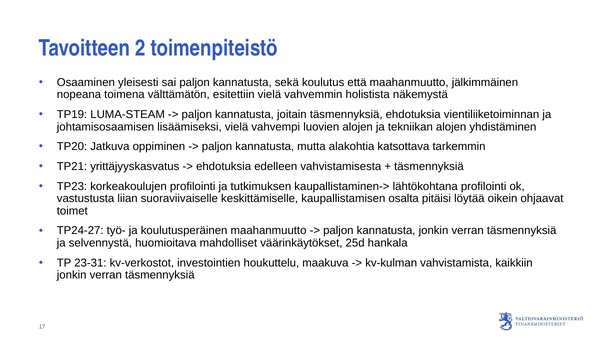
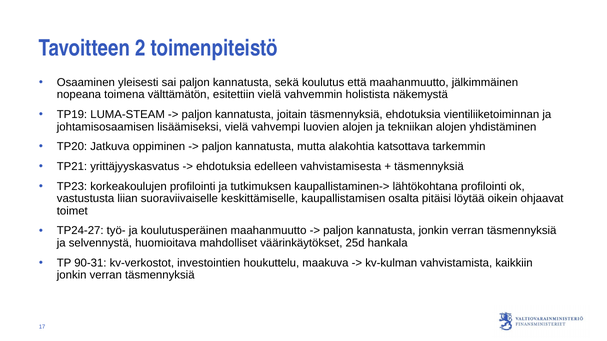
23-31: 23-31 -> 90-31
